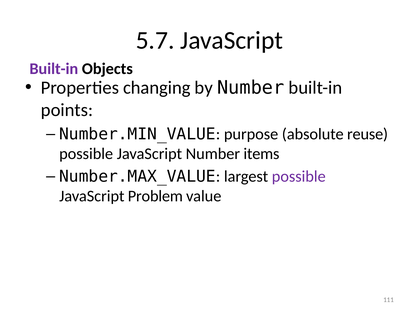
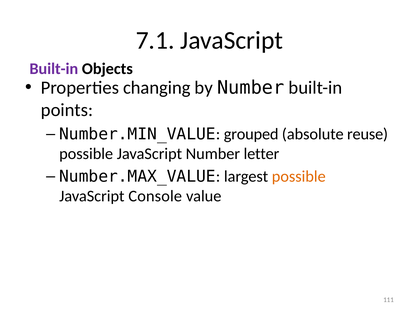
5.7: 5.7 -> 7.1
purpose: purpose -> grouped
items: items -> letter
possible at (299, 177) colour: purple -> orange
Problem: Problem -> Console
